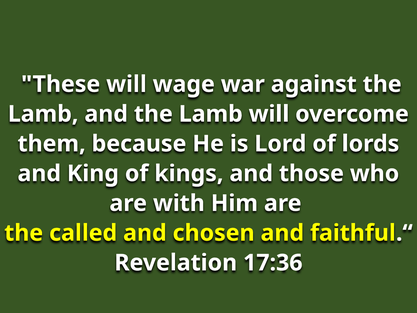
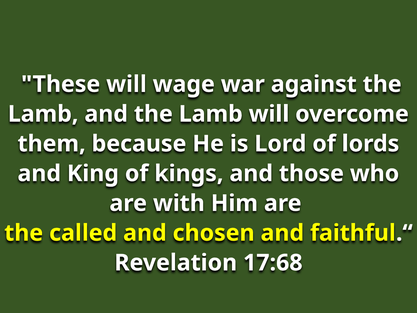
17:36: 17:36 -> 17:68
